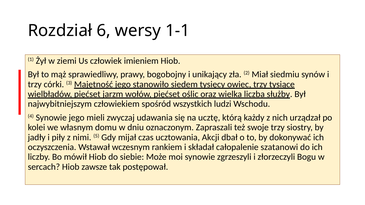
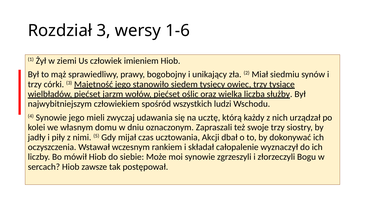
Rozdział 6: 6 -> 3
1-1: 1-1 -> 1-6
szatanowi: szatanowi -> wyznaczył
